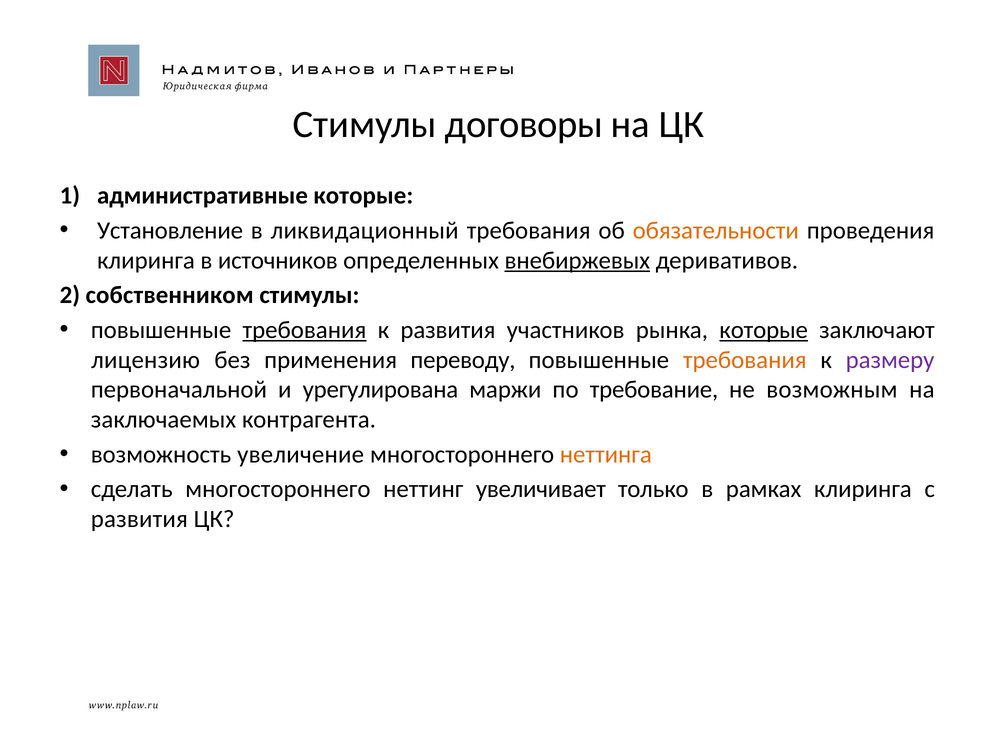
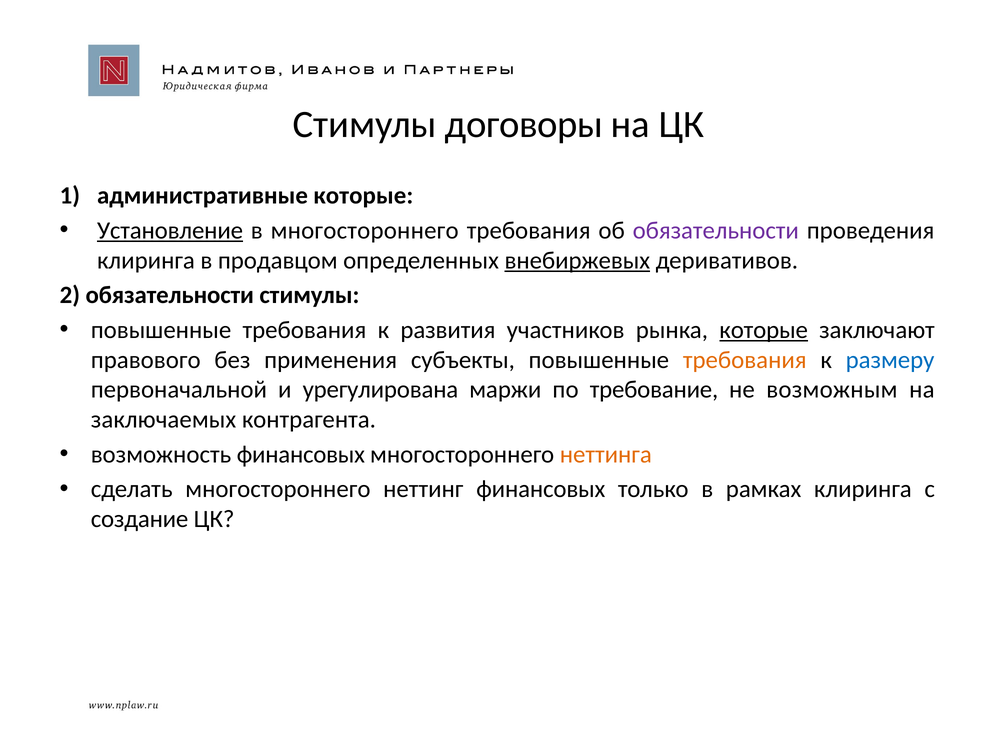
Установление underline: none -> present
в ликвидационный: ликвидационный -> многостороннего
обязательности at (716, 231) colour: orange -> purple
источников: источников -> продавцом
2 собственником: собственником -> обязательности
требования at (304, 330) underline: present -> none
лицензию: лицензию -> правового
переводу: переводу -> субъекты
размеру colour: purple -> blue
возможность увеличение: увеличение -> финансовых
неттинг увеличивает: увеличивает -> финансовых
развития at (139, 519): развития -> создание
